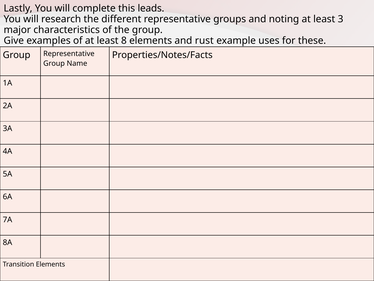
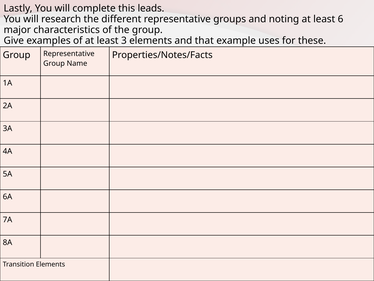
3: 3 -> 6
8: 8 -> 3
rust: rust -> that
